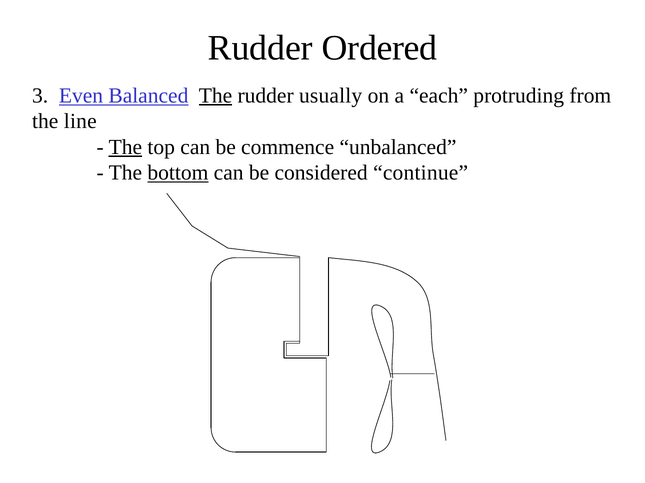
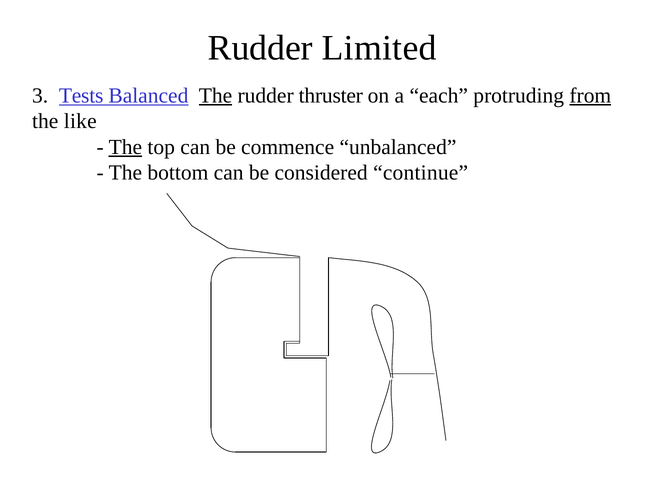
Ordered: Ordered -> Limited
Even: Even -> Tests
usually: usually -> thruster
from underline: none -> present
line: line -> like
bottom underline: present -> none
